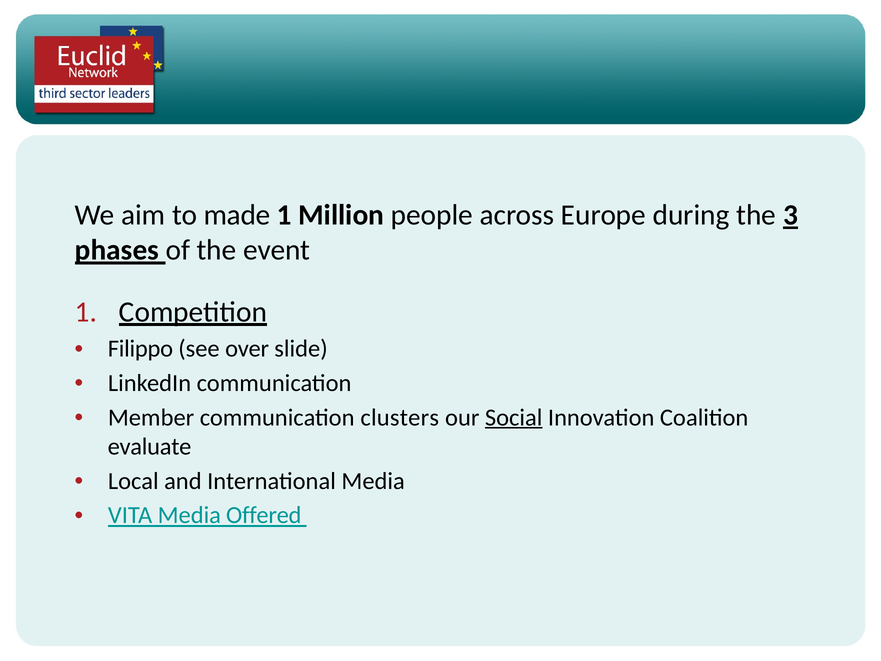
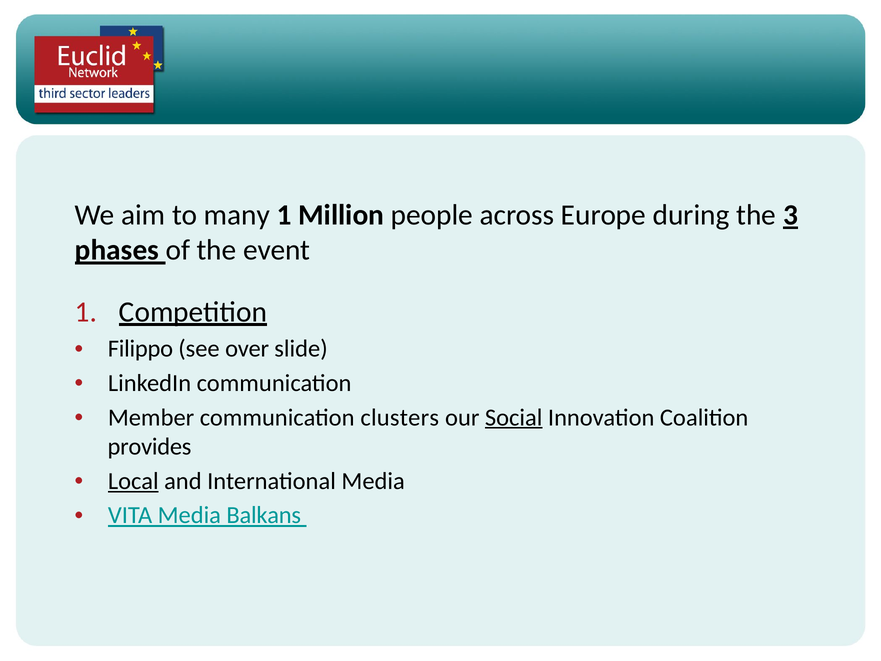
made: made -> many
evaluate: evaluate -> provides
Local underline: none -> present
Offered: Offered -> Balkans
